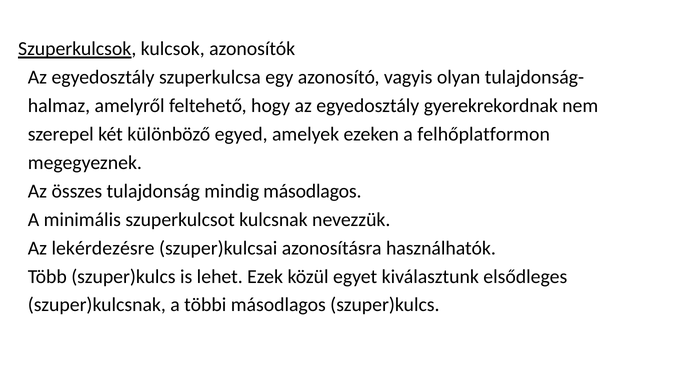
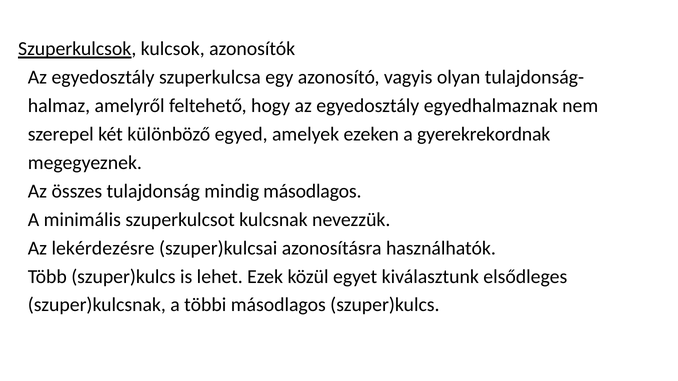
gyerekrekordnak: gyerekrekordnak -> egyedhalmaznak
felhőplatformon: felhőplatformon -> gyerekrekordnak
